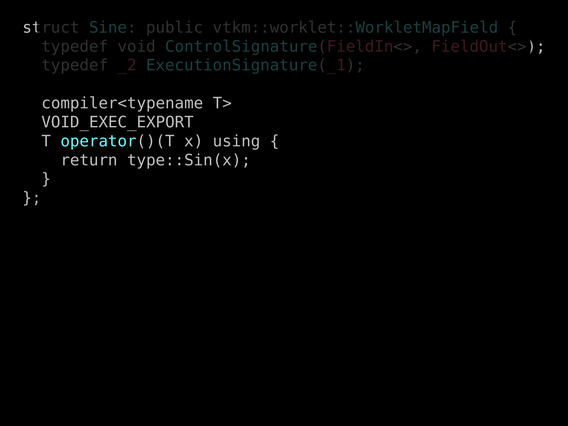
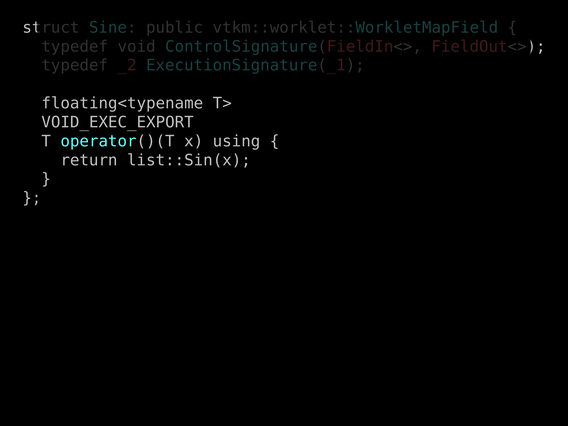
compiler<typename: compiler<typename -> floating<typename
type::Sin(x: type::Sin(x -> list::Sin(x
